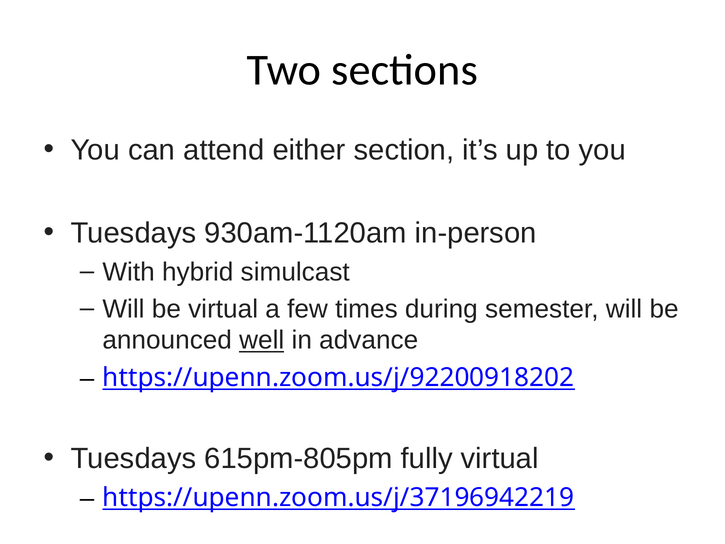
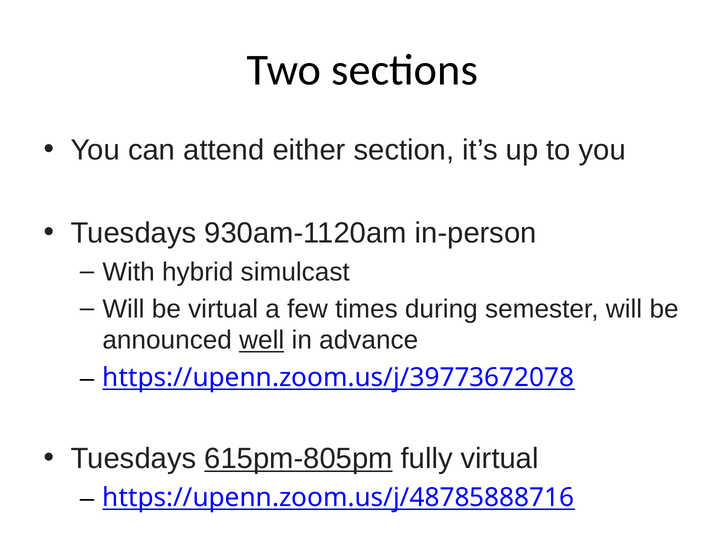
https://upenn.zoom.us/j/92200918202: https://upenn.zoom.us/j/92200918202 -> https://upenn.zoom.us/j/39773672078
615pm-805pm underline: none -> present
https://upenn.zoom.us/j/37196942219: https://upenn.zoom.us/j/37196942219 -> https://upenn.zoom.us/j/48785888716
